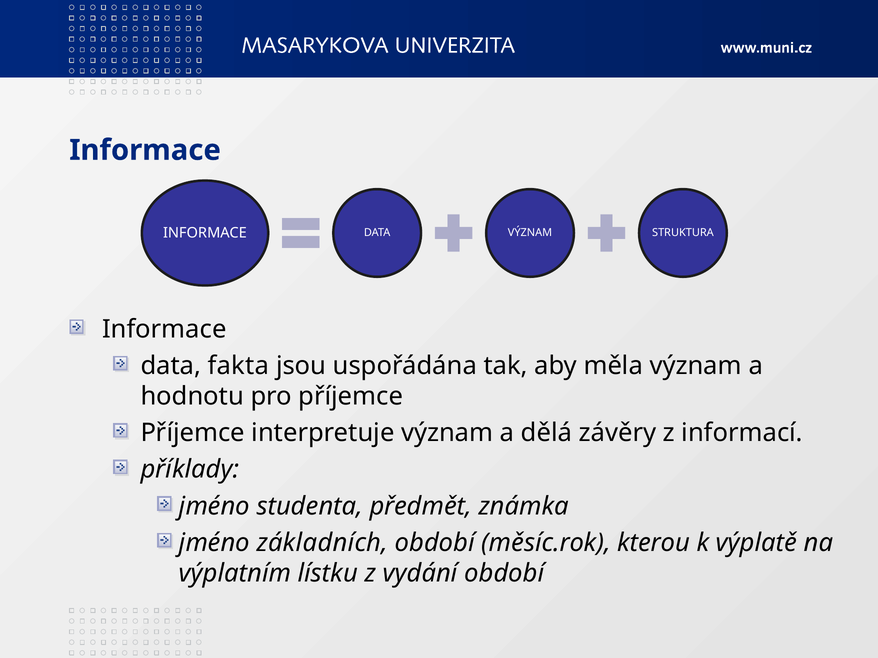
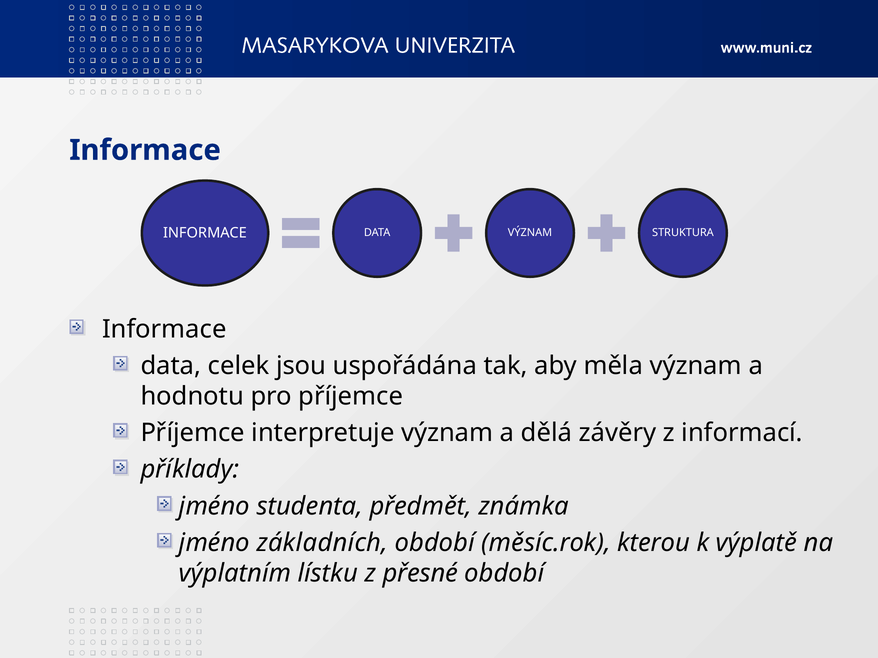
fakta: fakta -> celek
vydání: vydání -> přesné
